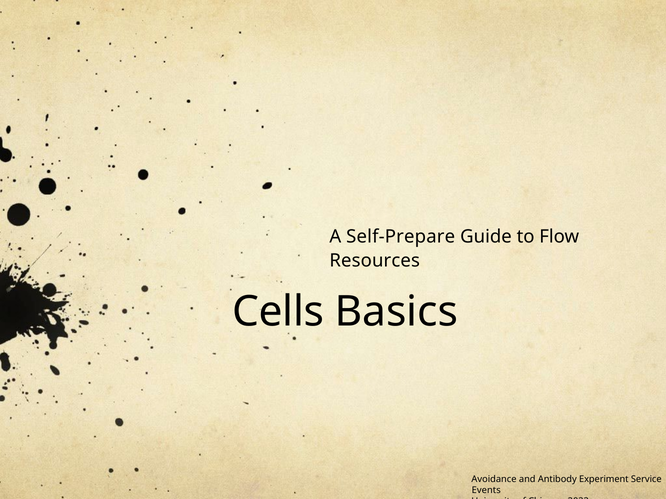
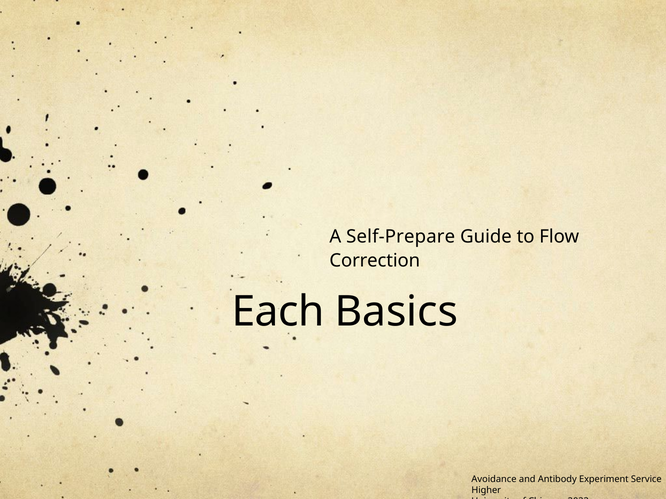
Resources: Resources -> Correction
Cells: Cells -> Each
Events: Events -> Higher
